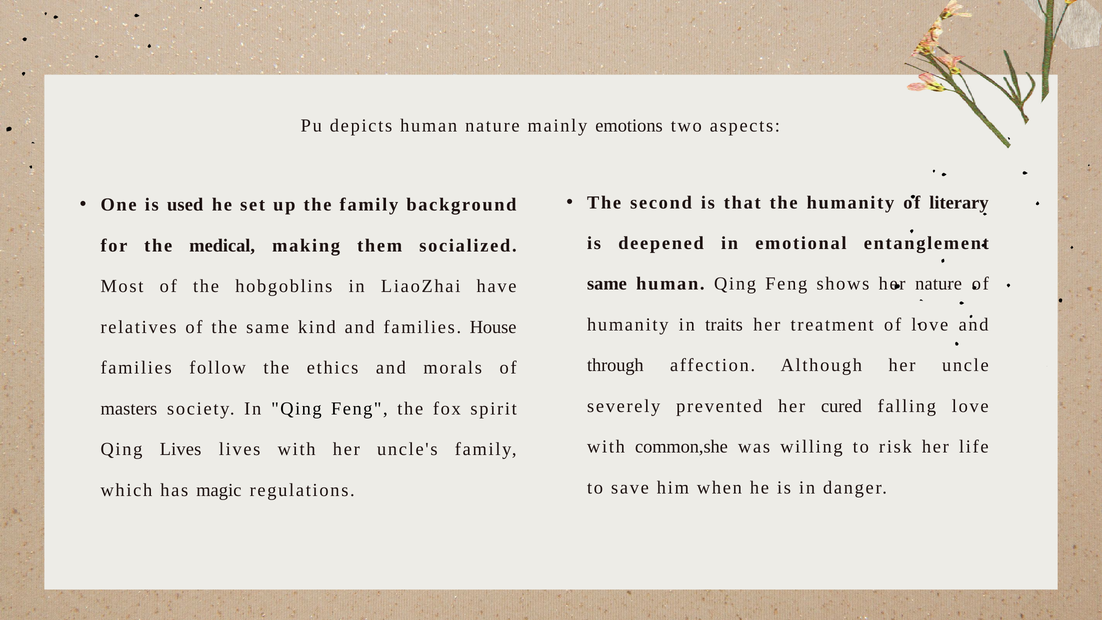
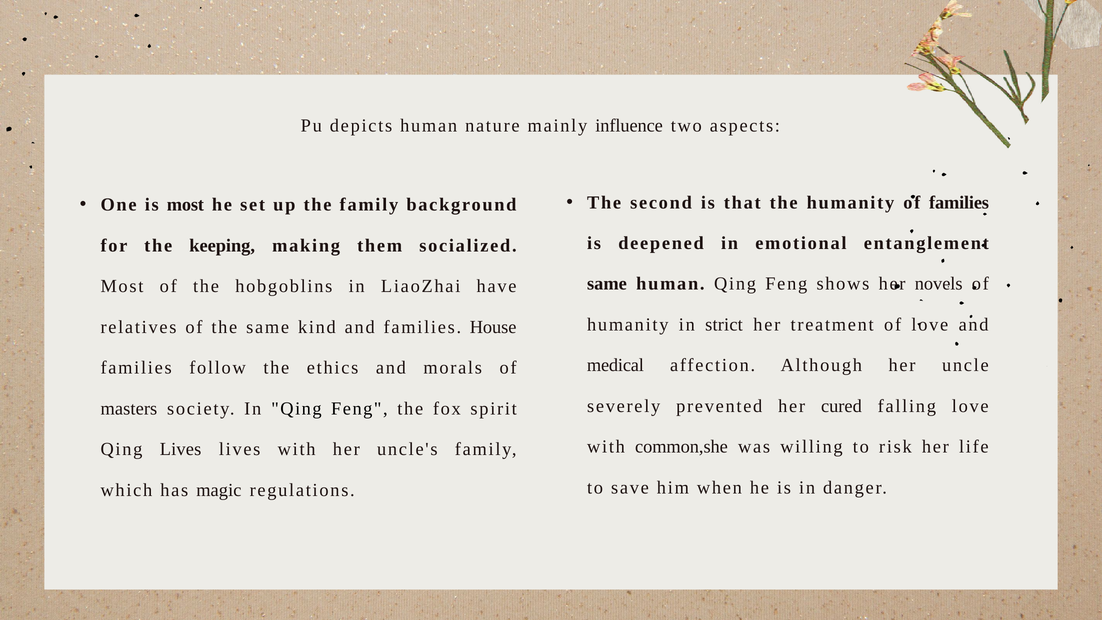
emotions: emotions -> influence
of literary: literary -> families
is used: used -> most
medical: medical -> keeping
her nature: nature -> novels
traits: traits -> strict
through: through -> medical
